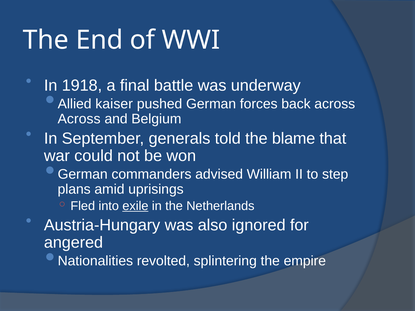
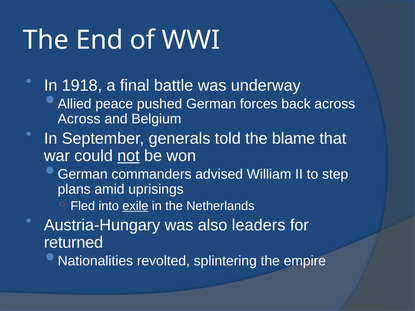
kaiser: kaiser -> peace
not underline: none -> present
ignored: ignored -> leaders
angered: angered -> returned
